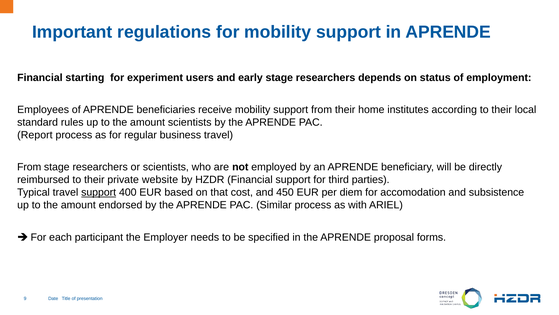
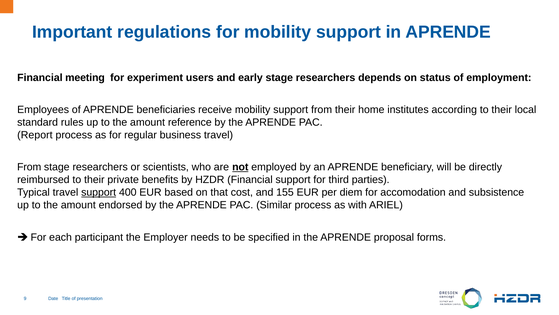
starting: starting -> meeting
amount scientists: scientists -> reference
not underline: none -> present
website: website -> benefits
450: 450 -> 155
